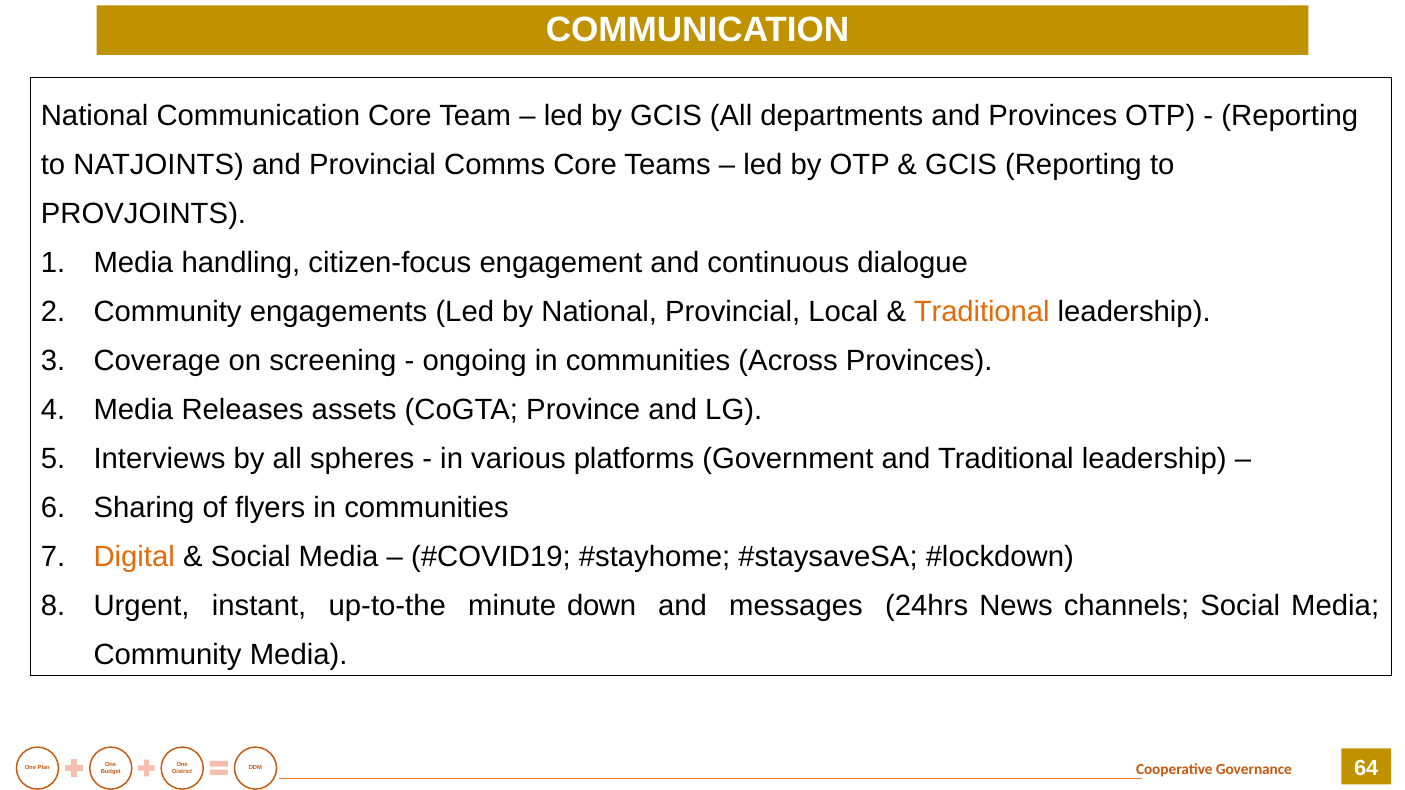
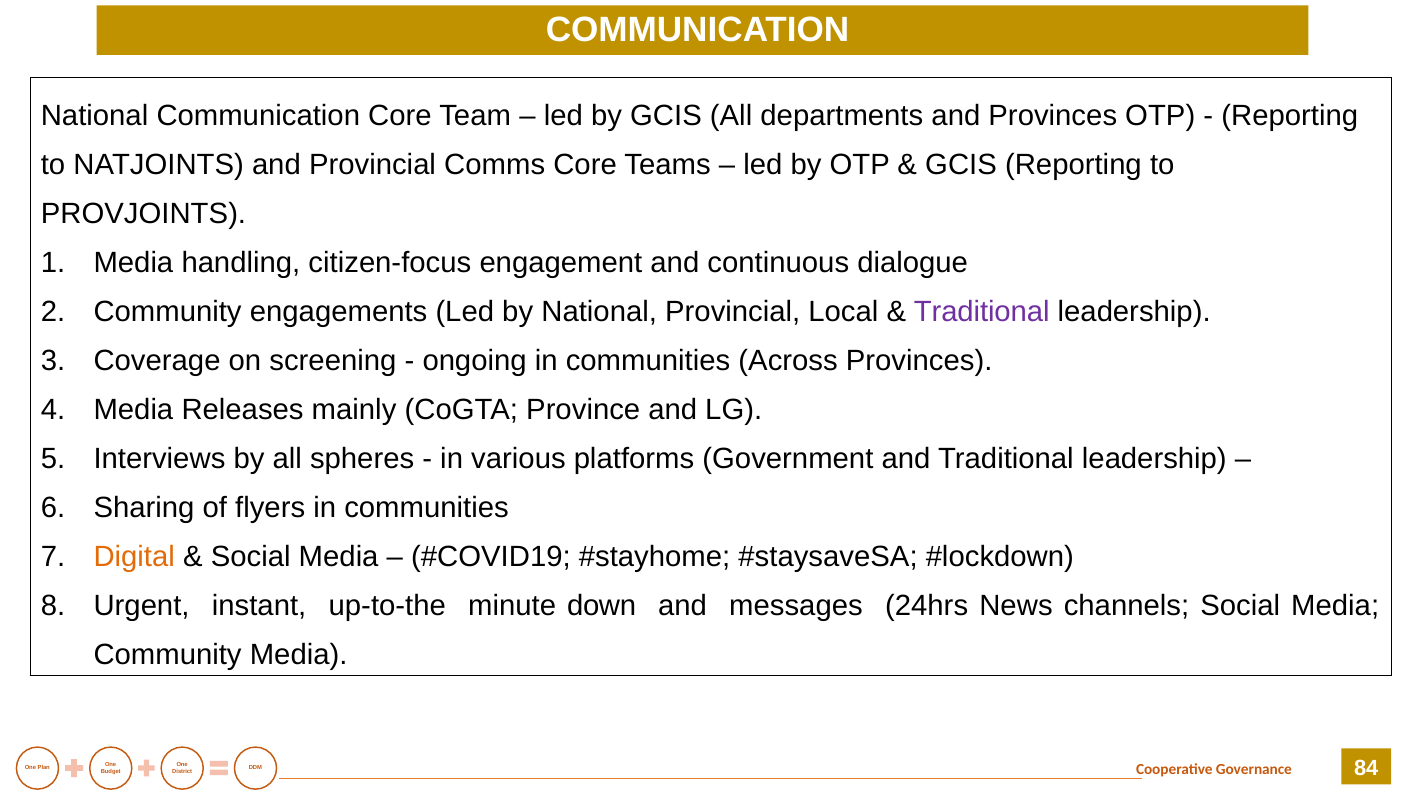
Traditional at (982, 312) colour: orange -> purple
assets: assets -> mainly
64: 64 -> 84
